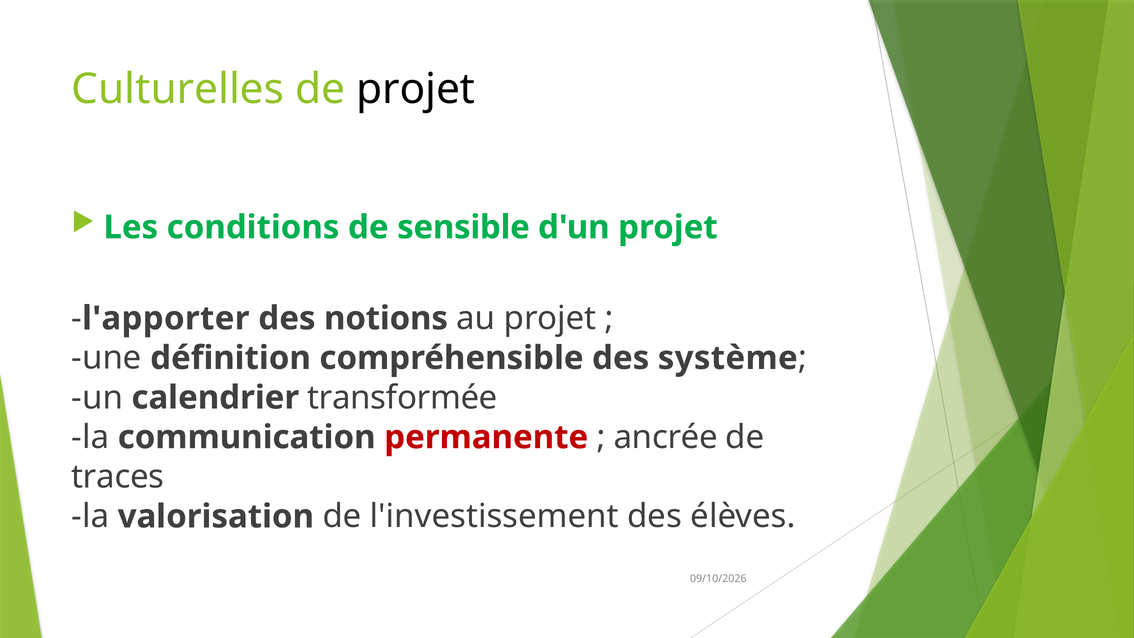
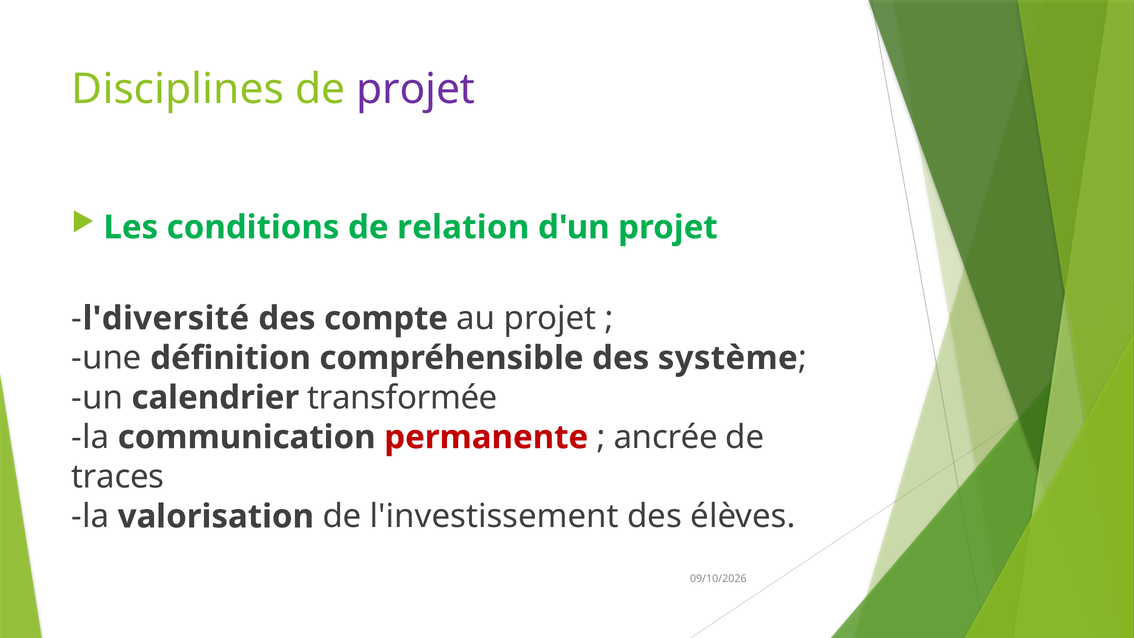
Culturelles: Culturelles -> Disciplines
projet at (416, 89) colour: black -> purple
sensible: sensible -> relation
l'apporter: l'apporter -> l'diversité
notions: notions -> compte
